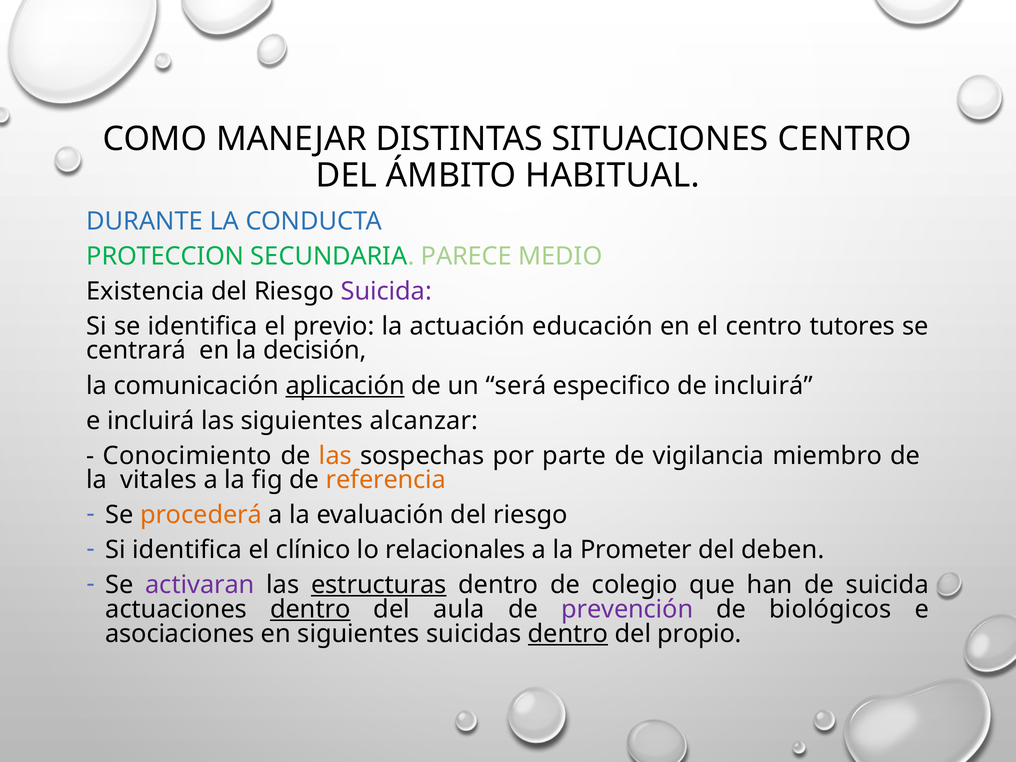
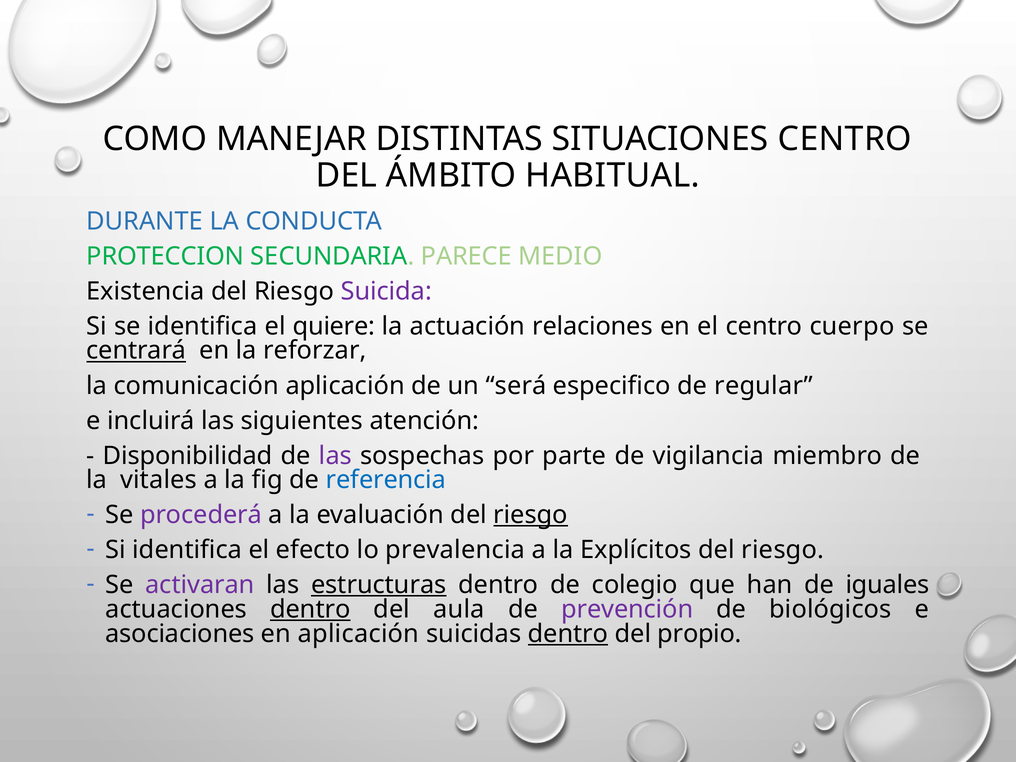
previo: previo -> quiere
educación: educación -> relaciones
tutores: tutores -> cuerpo
centrará underline: none -> present
decisión: decisión -> reforzar
aplicación at (345, 386) underline: present -> none
de incluirá: incluirá -> regular
alcanzar: alcanzar -> atención
Conocimiento: Conocimiento -> Disponibilidad
las at (335, 456) colour: orange -> purple
referencia colour: orange -> blue
procederá colour: orange -> purple
riesgo at (531, 515) underline: none -> present
clínico: clínico -> efecto
relacionales: relacionales -> prevalencia
Prometer: Prometer -> Explícitos
deben at (783, 550): deben -> riesgo
de suicida: suicida -> iguales
en siguientes: siguientes -> aplicación
